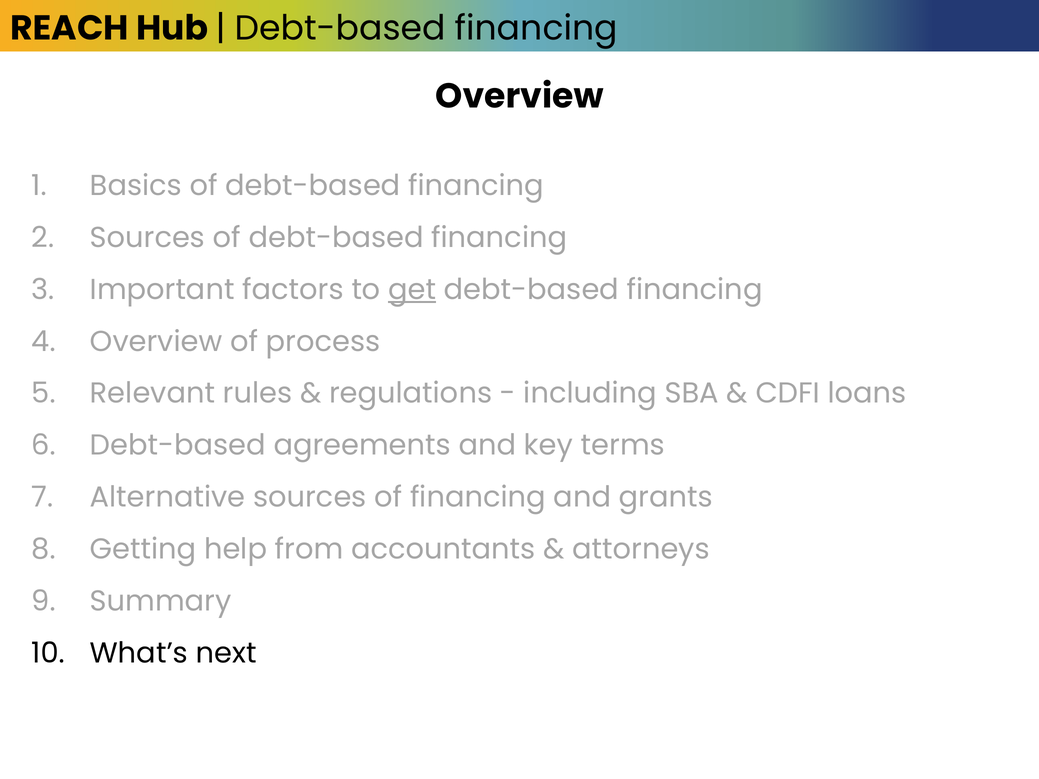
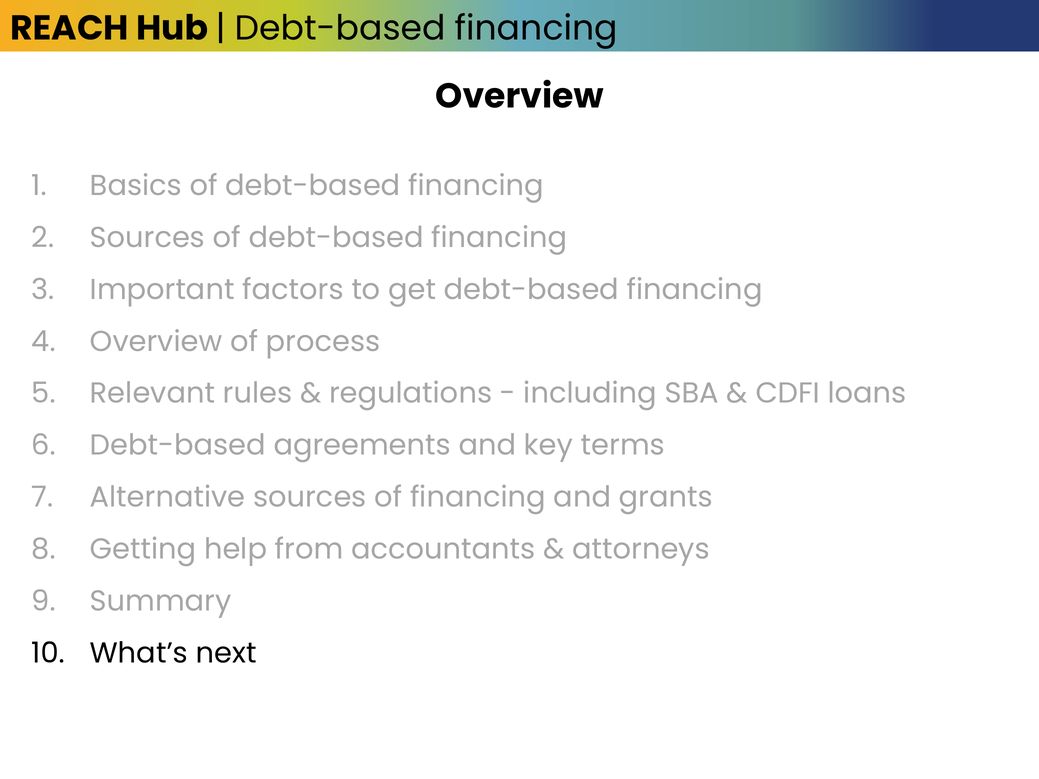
get underline: present -> none
